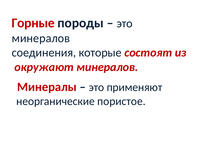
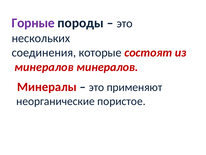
Горные colour: red -> purple
минералов at (41, 38): минералов -> нескольких
окружают at (44, 67): окружают -> минералов
